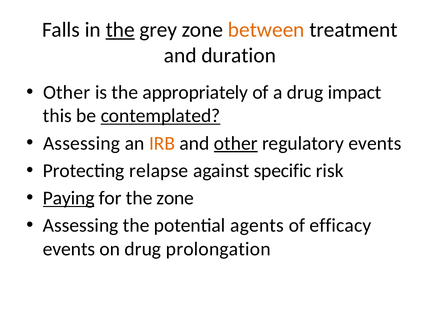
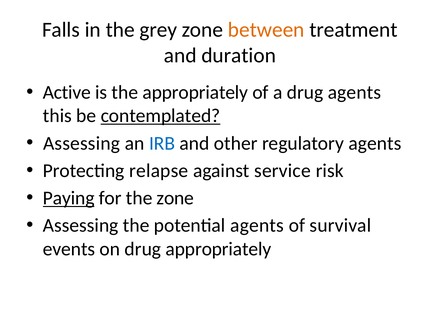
the at (120, 30) underline: present -> none
Other at (67, 92): Other -> Active
drug impact: impact -> agents
IRB colour: orange -> blue
other at (236, 143) underline: present -> none
regulatory events: events -> agents
specific: specific -> service
efficacy: efficacy -> survival
drug prolongation: prolongation -> appropriately
